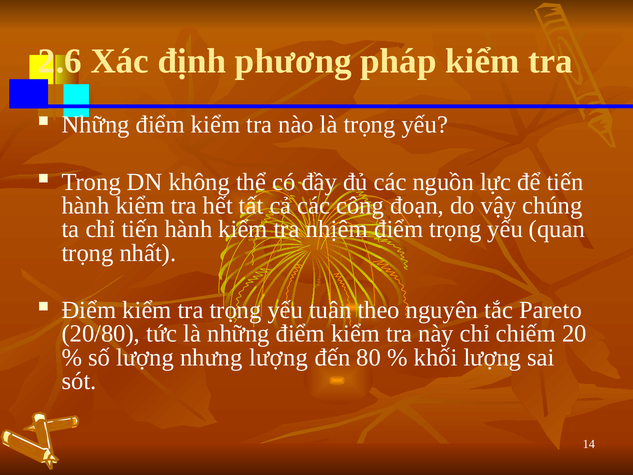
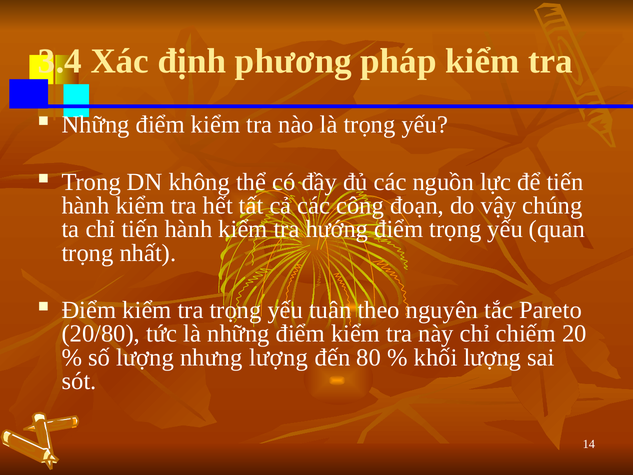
2.6: 2.6 -> 3.4
nhịêm: nhịêm -> hướng
